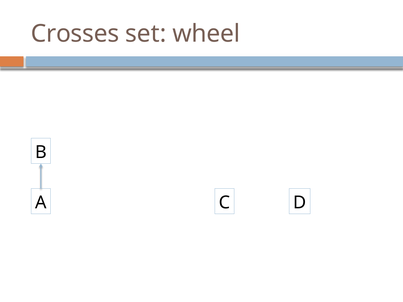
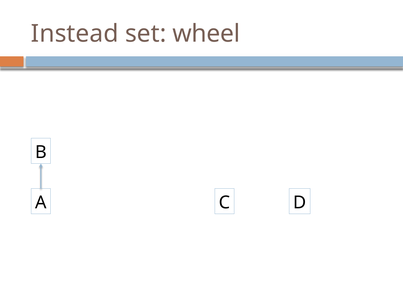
Crosses: Crosses -> Instead
